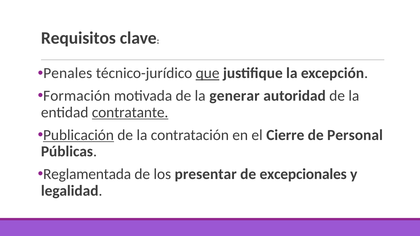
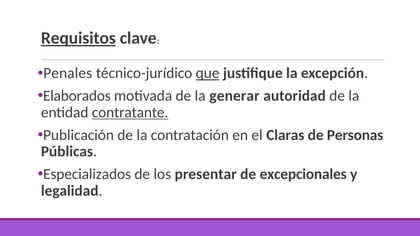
Requisitos underline: none -> present
Formación: Formación -> Elaborados
Publicación underline: present -> none
Cierre: Cierre -> Claras
Personal: Personal -> Personas
Reglamentada: Reglamentada -> Especializados
